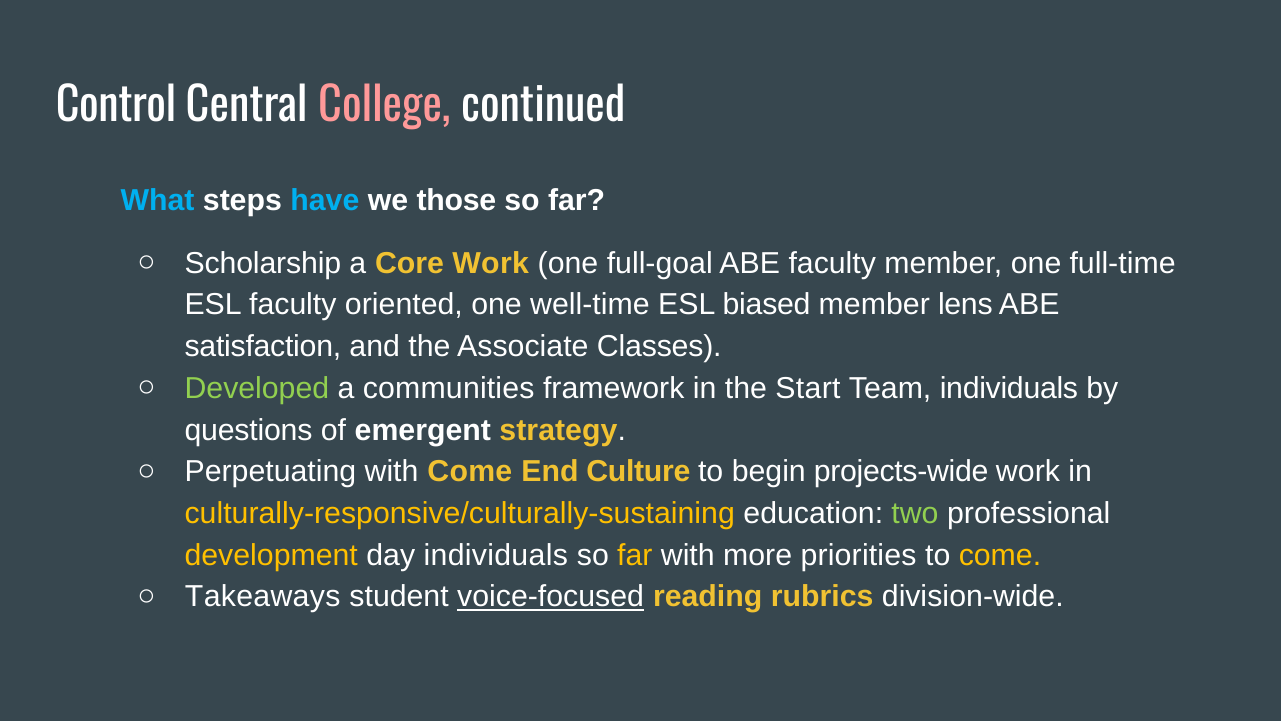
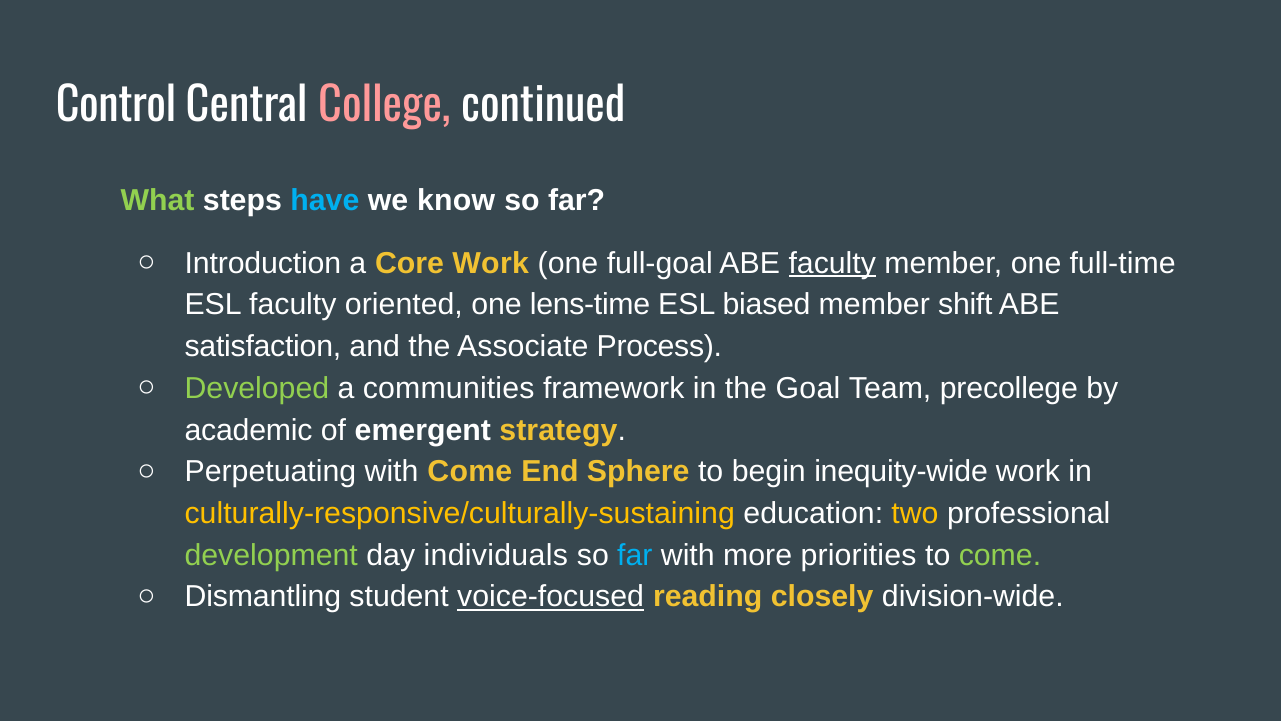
What colour: light blue -> light green
those: those -> know
Scholarship: Scholarship -> Introduction
faculty at (832, 263) underline: none -> present
well-time: well-time -> lens-time
lens: lens -> shift
Classes: Classes -> Process
Start: Start -> Goal
Team individuals: individuals -> precollege
questions: questions -> academic
Culture: Culture -> Sphere
projects-wide: projects-wide -> inequity-wide
two colour: light green -> yellow
development colour: yellow -> light green
far at (635, 555) colour: yellow -> light blue
come at (1000, 555) colour: yellow -> light green
Takeaways: Takeaways -> Dismantling
rubrics: rubrics -> closely
